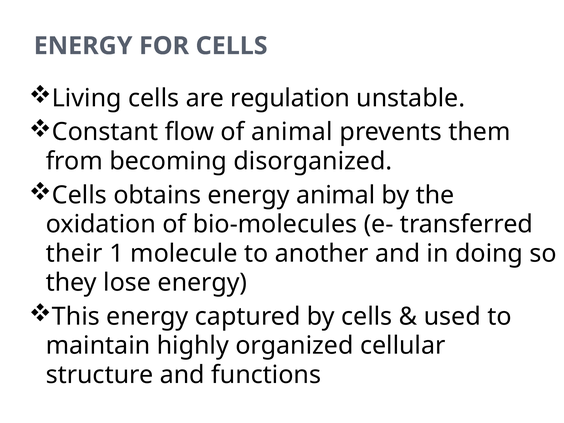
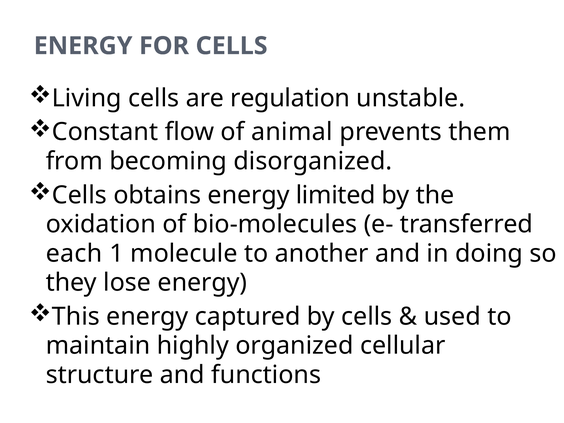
energy animal: animal -> limited
their: their -> each
